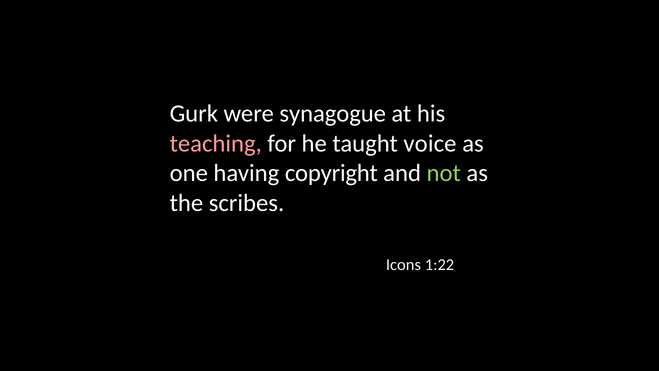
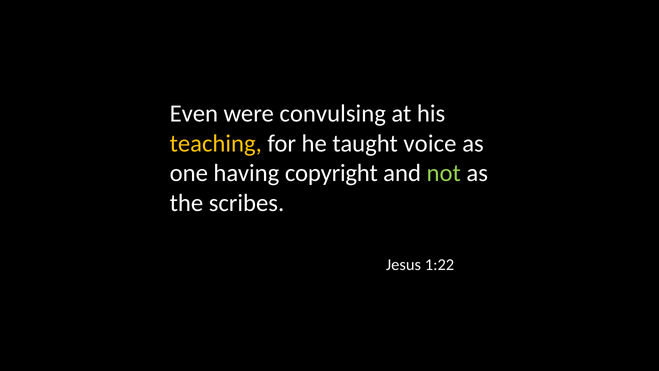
Gurk: Gurk -> Even
synagogue: synagogue -> convulsing
teaching colour: pink -> yellow
Icons: Icons -> Jesus
